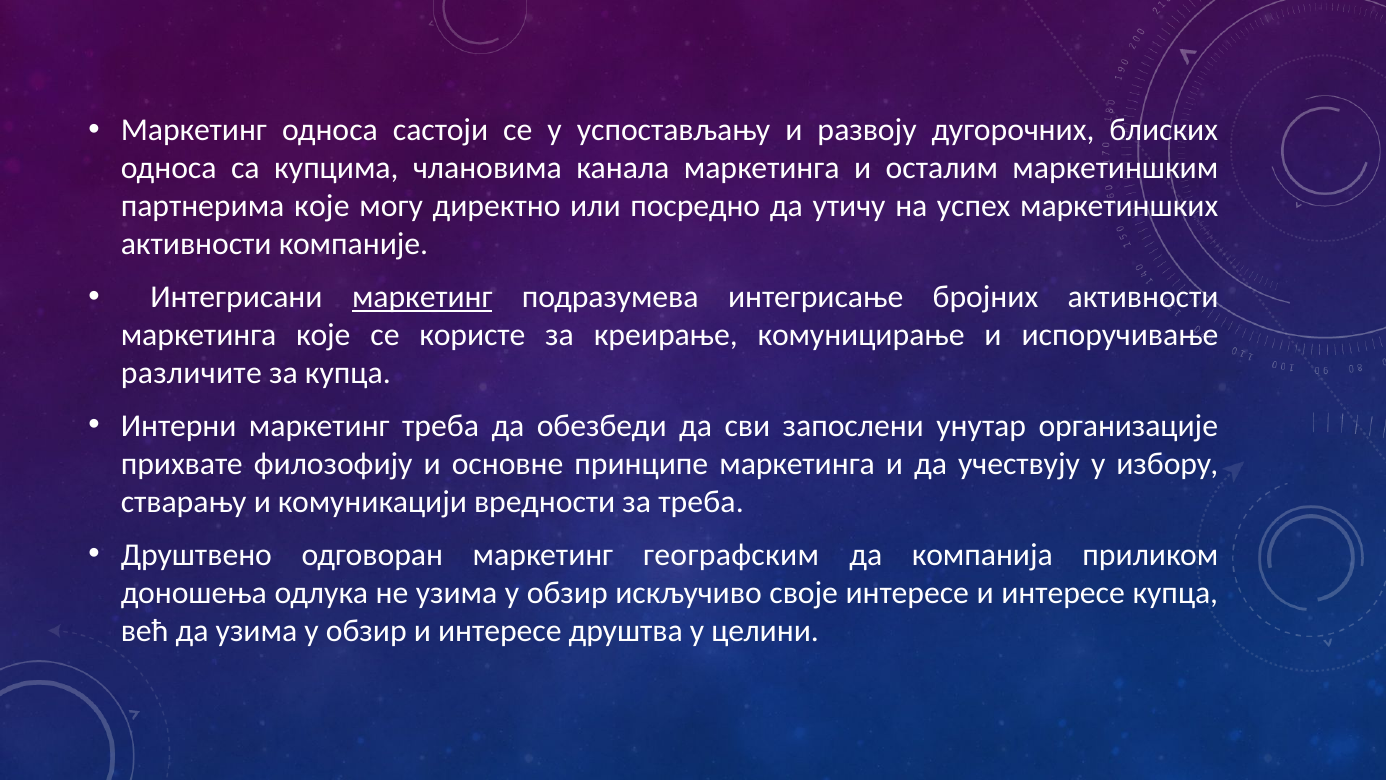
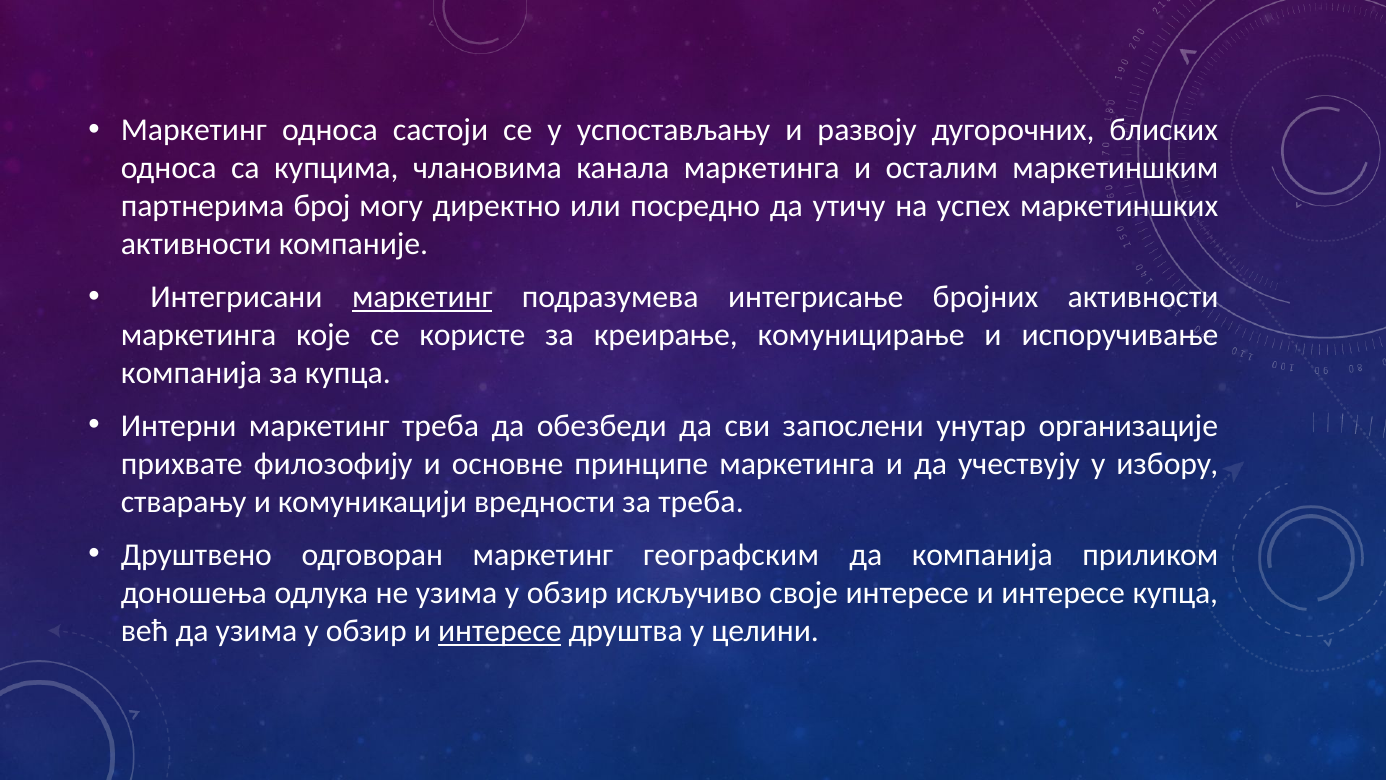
партнерима које: које -> број
различите at (191, 373): различите -> компанија
интересе at (500, 631) underline: none -> present
